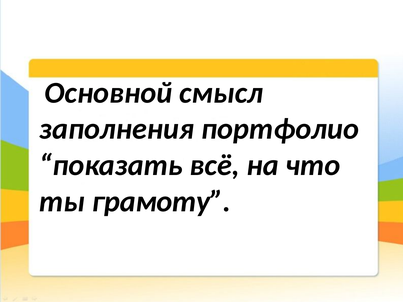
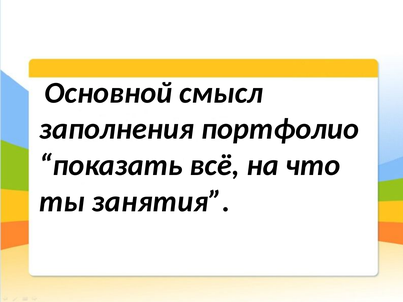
грамоту: грамоту -> занятия
